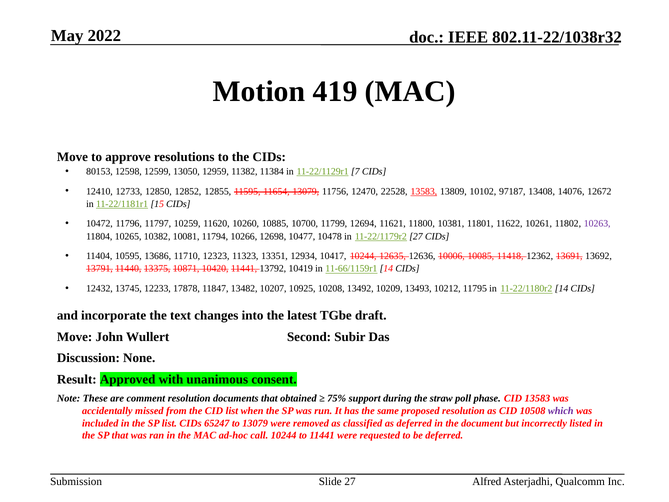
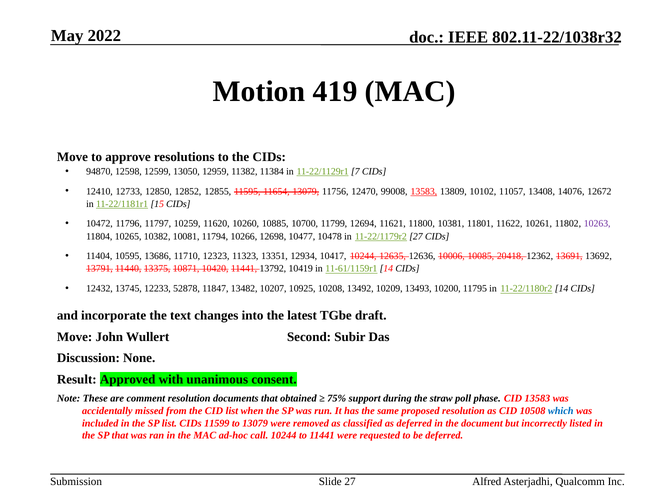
80153: 80153 -> 94870
22528: 22528 -> 99008
97187: 97187 -> 11057
11418: 11418 -> 20418
11-66/1159r1: 11-66/1159r1 -> 11-61/1159r1
17878: 17878 -> 52878
10212: 10212 -> 10200
which colour: purple -> blue
65247: 65247 -> 11599
